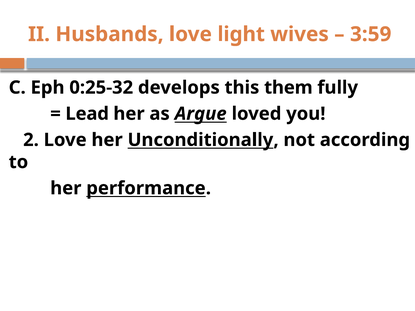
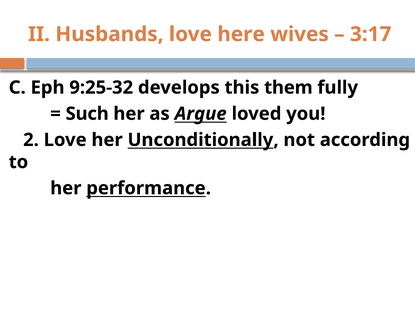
light: light -> here
3:59: 3:59 -> 3:17
0:25-32: 0:25-32 -> 9:25-32
Lead: Lead -> Such
